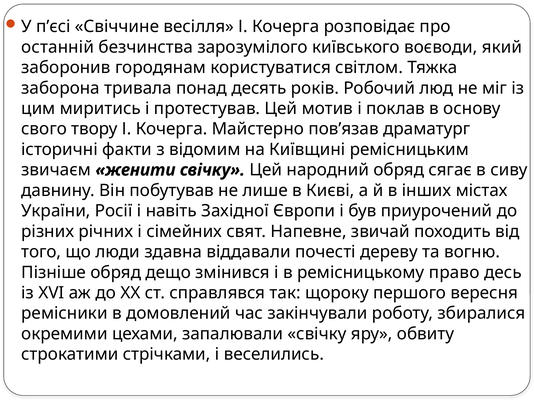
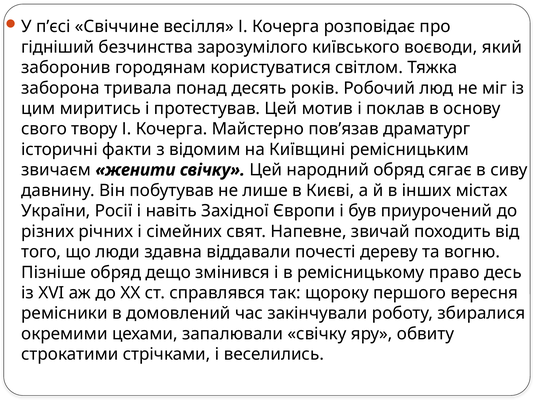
останній: останній -> гідніший
